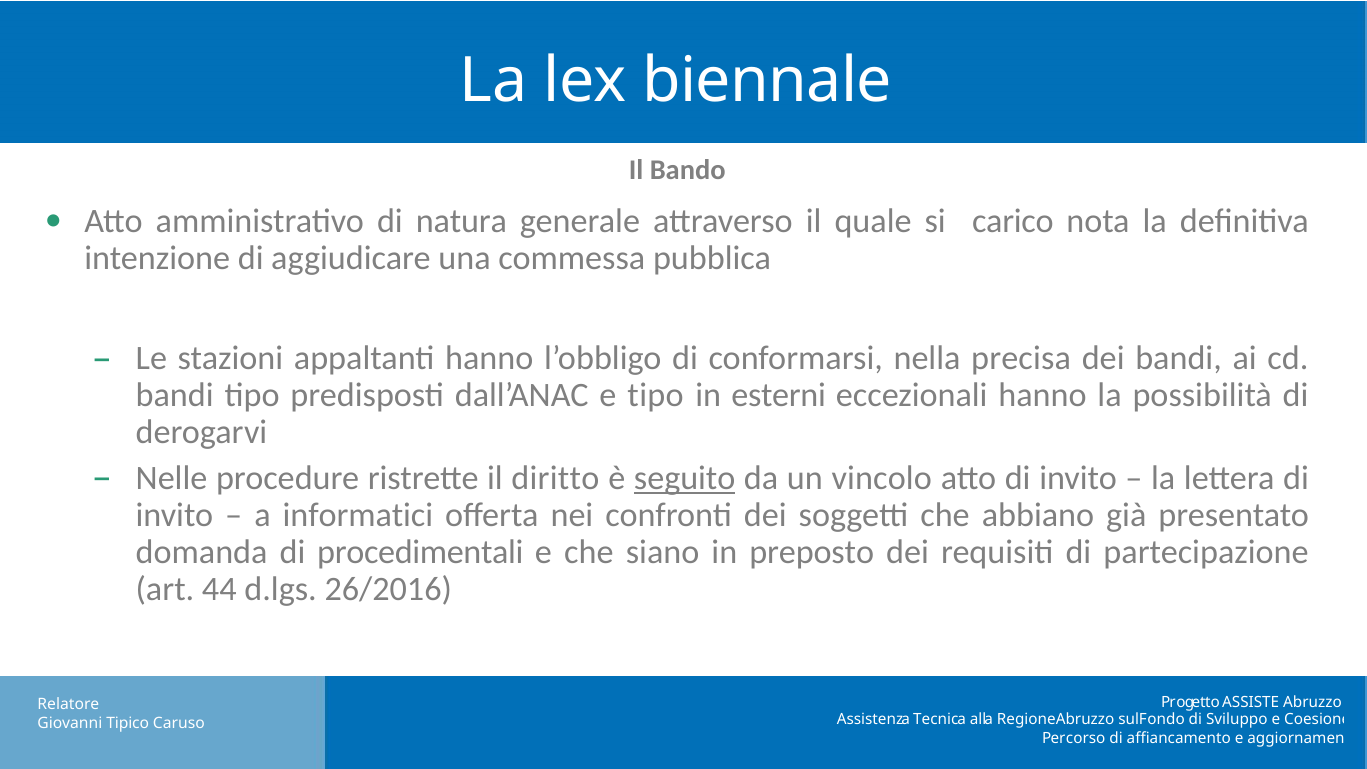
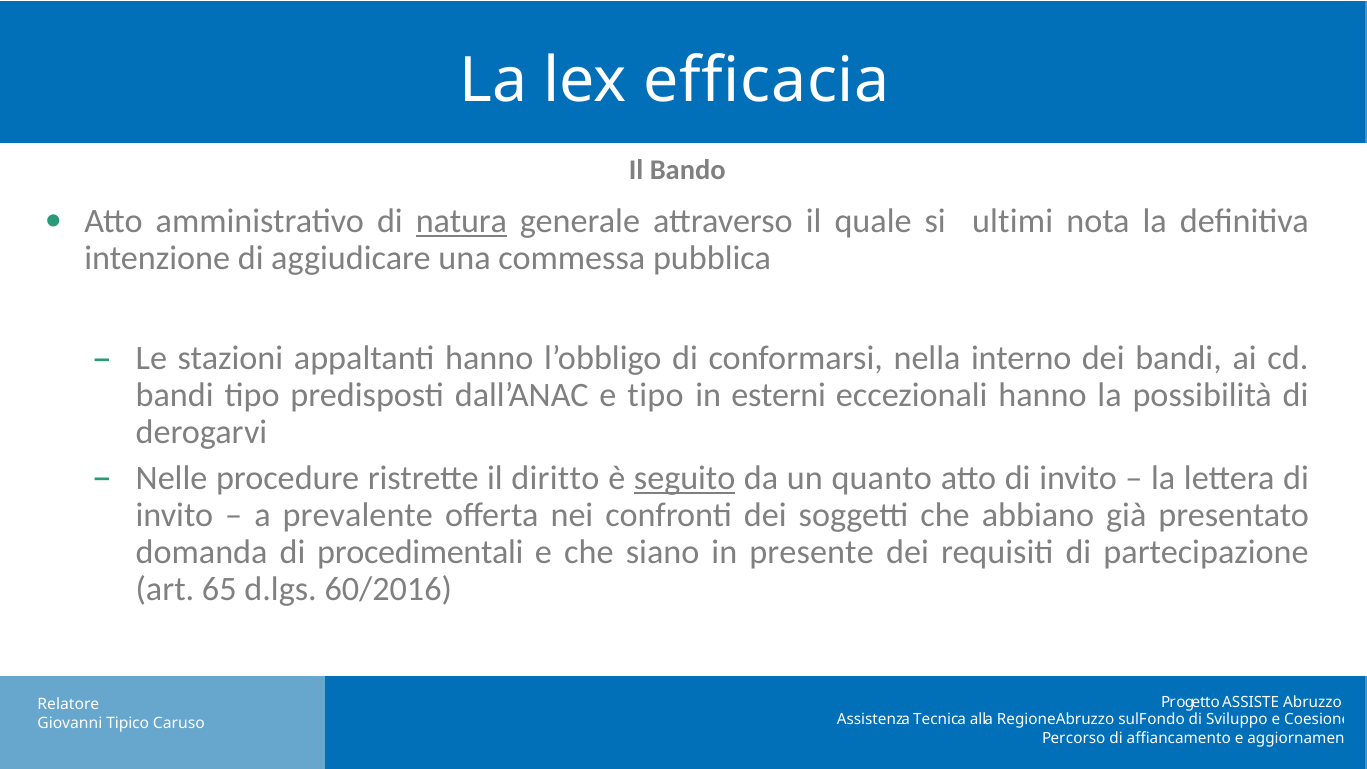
biennale: biennale -> efficacia
natura underline: none -> present
carico: carico -> ultimi
precisa: precisa -> interno
vincolo: vincolo -> quanto
informatici: informatici -> prevalente
preposto: preposto -> presente
44: 44 -> 65
26/2016: 26/2016 -> 60/2016
